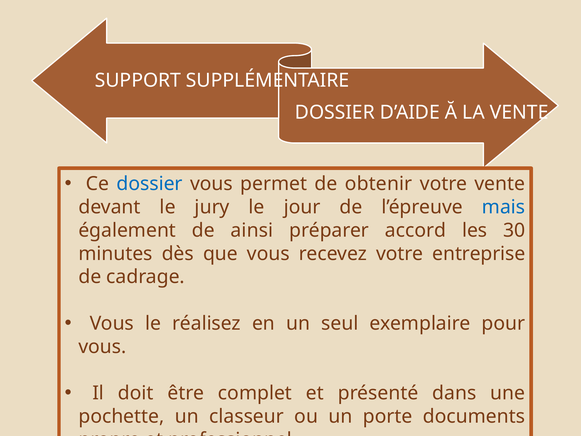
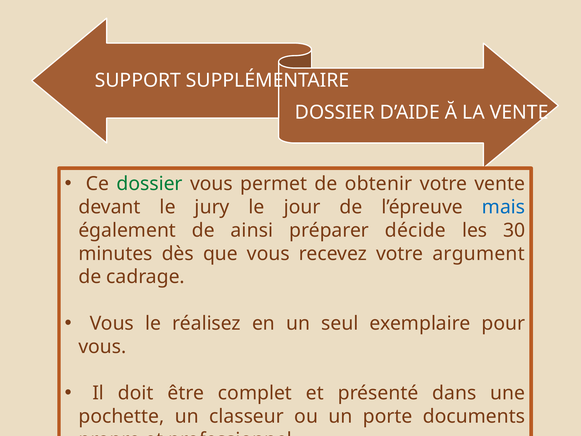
dossier at (150, 184) colour: blue -> green
accord: accord -> décide
entreprise: entreprise -> argument
